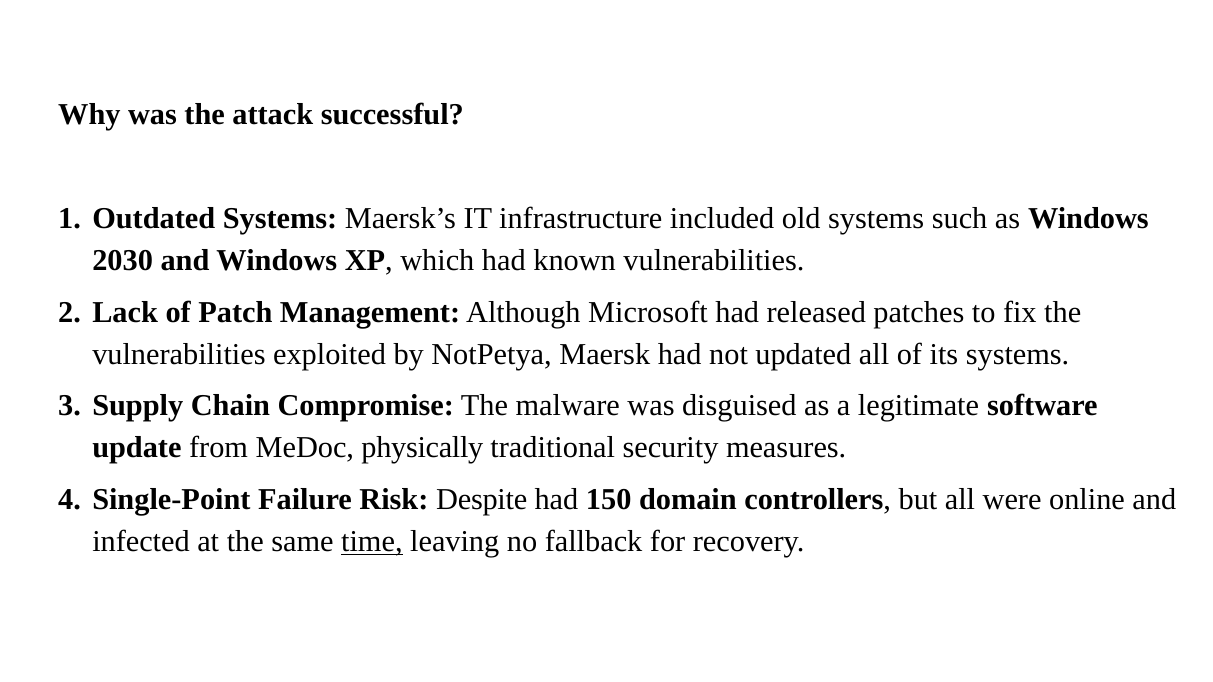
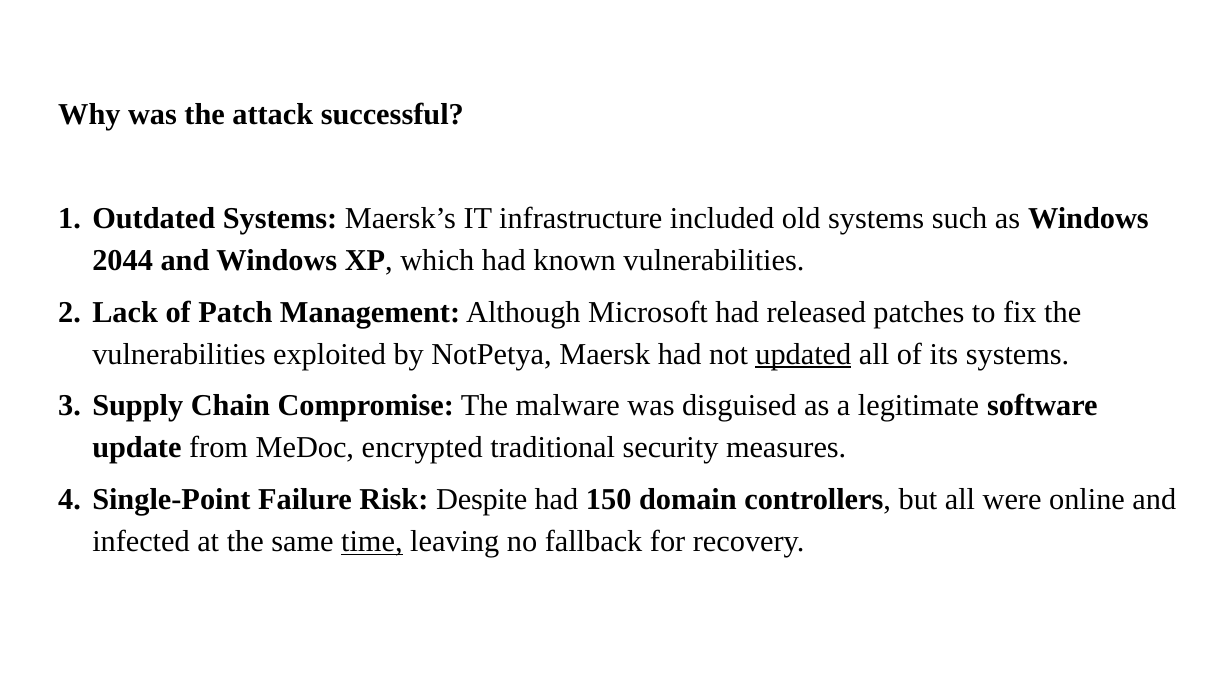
2030: 2030 -> 2044
updated underline: none -> present
physically: physically -> encrypted
